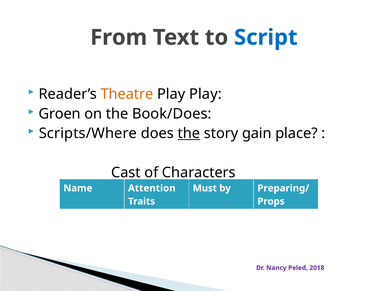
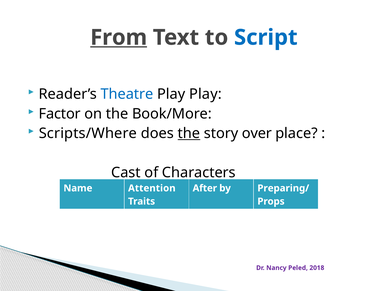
From underline: none -> present
Theatre colour: orange -> blue
Groen: Groen -> Factor
Book/Does: Book/Does -> Book/More
gain: gain -> over
Must: Must -> After
